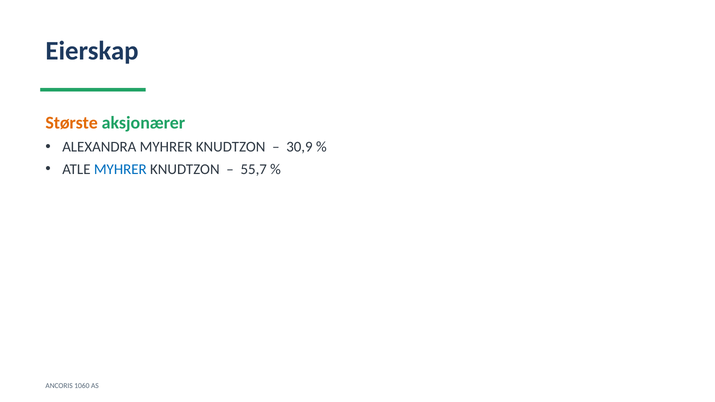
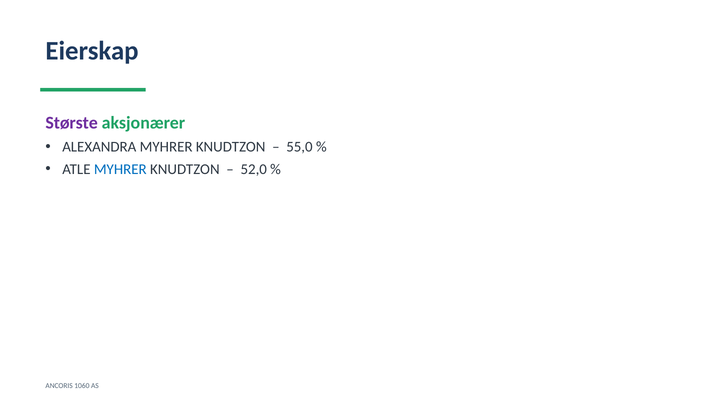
Største colour: orange -> purple
30,9: 30,9 -> 55,0
55,7: 55,7 -> 52,0
